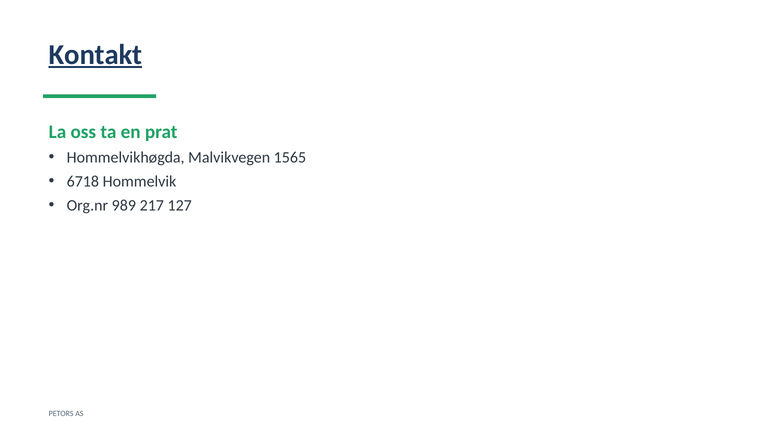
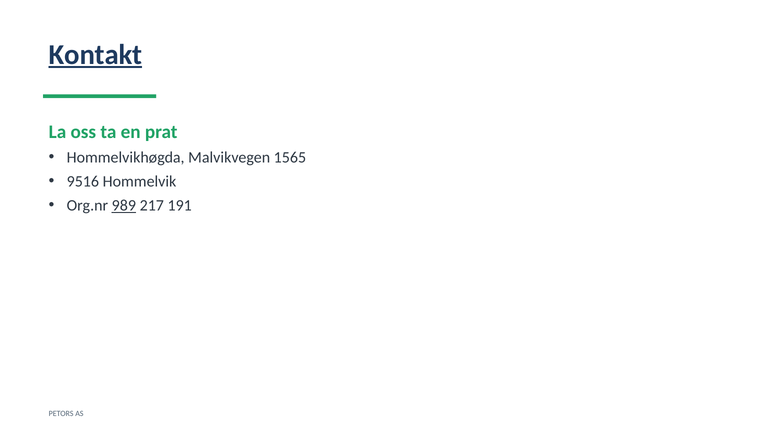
6718: 6718 -> 9516
989 underline: none -> present
127: 127 -> 191
